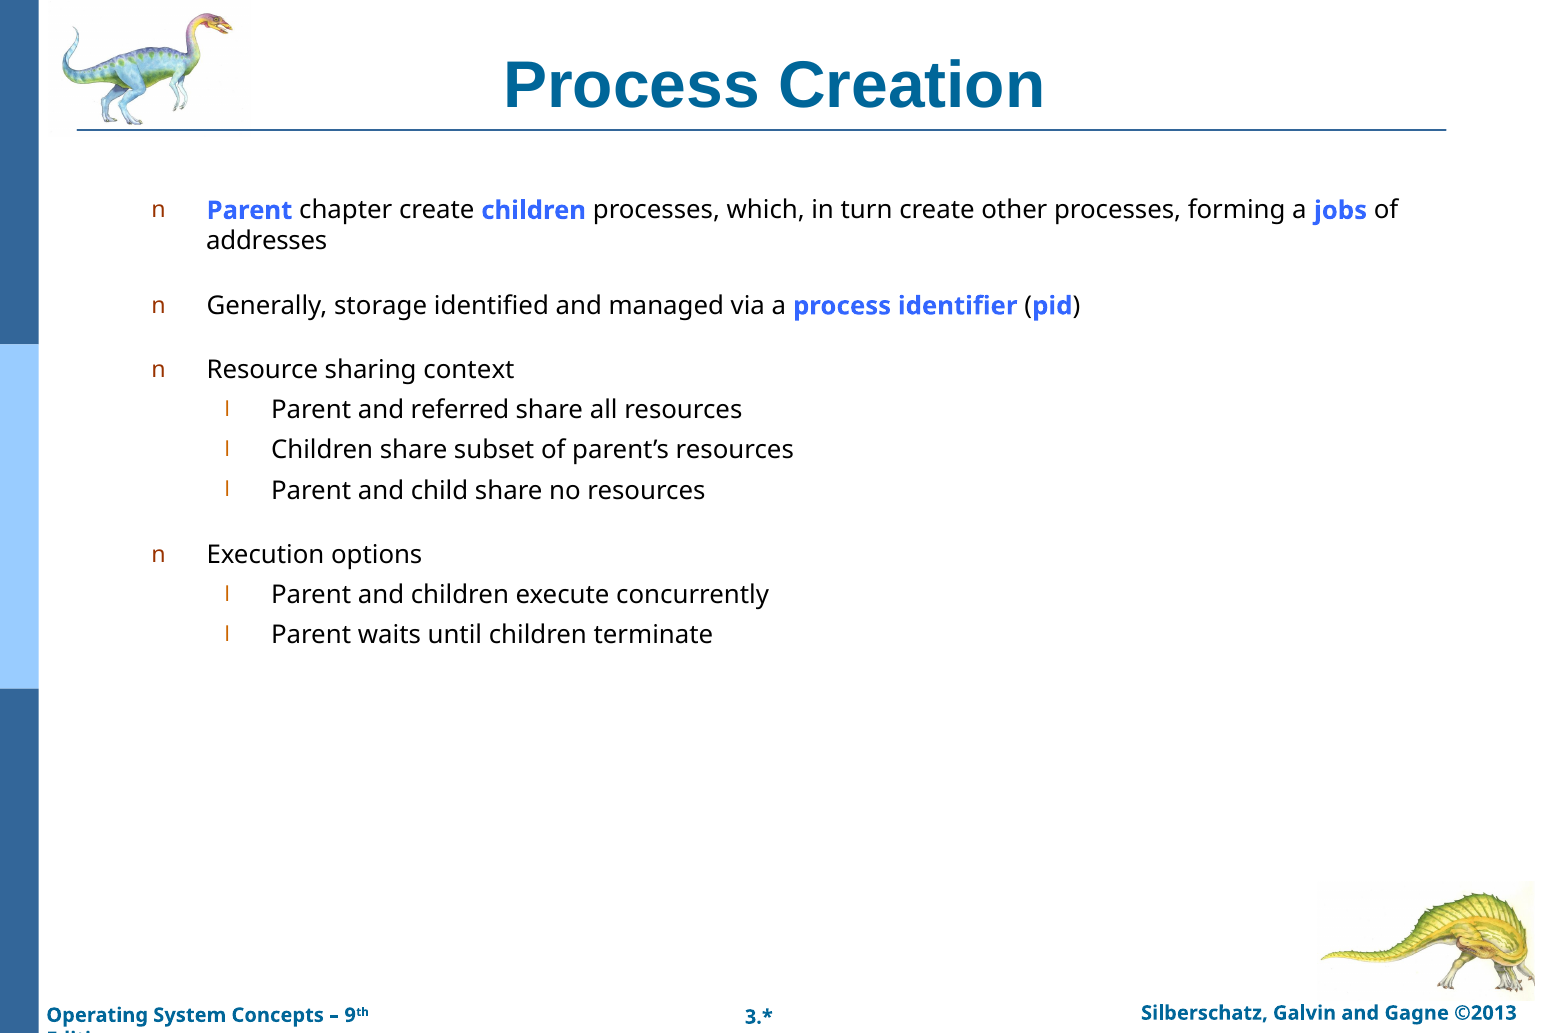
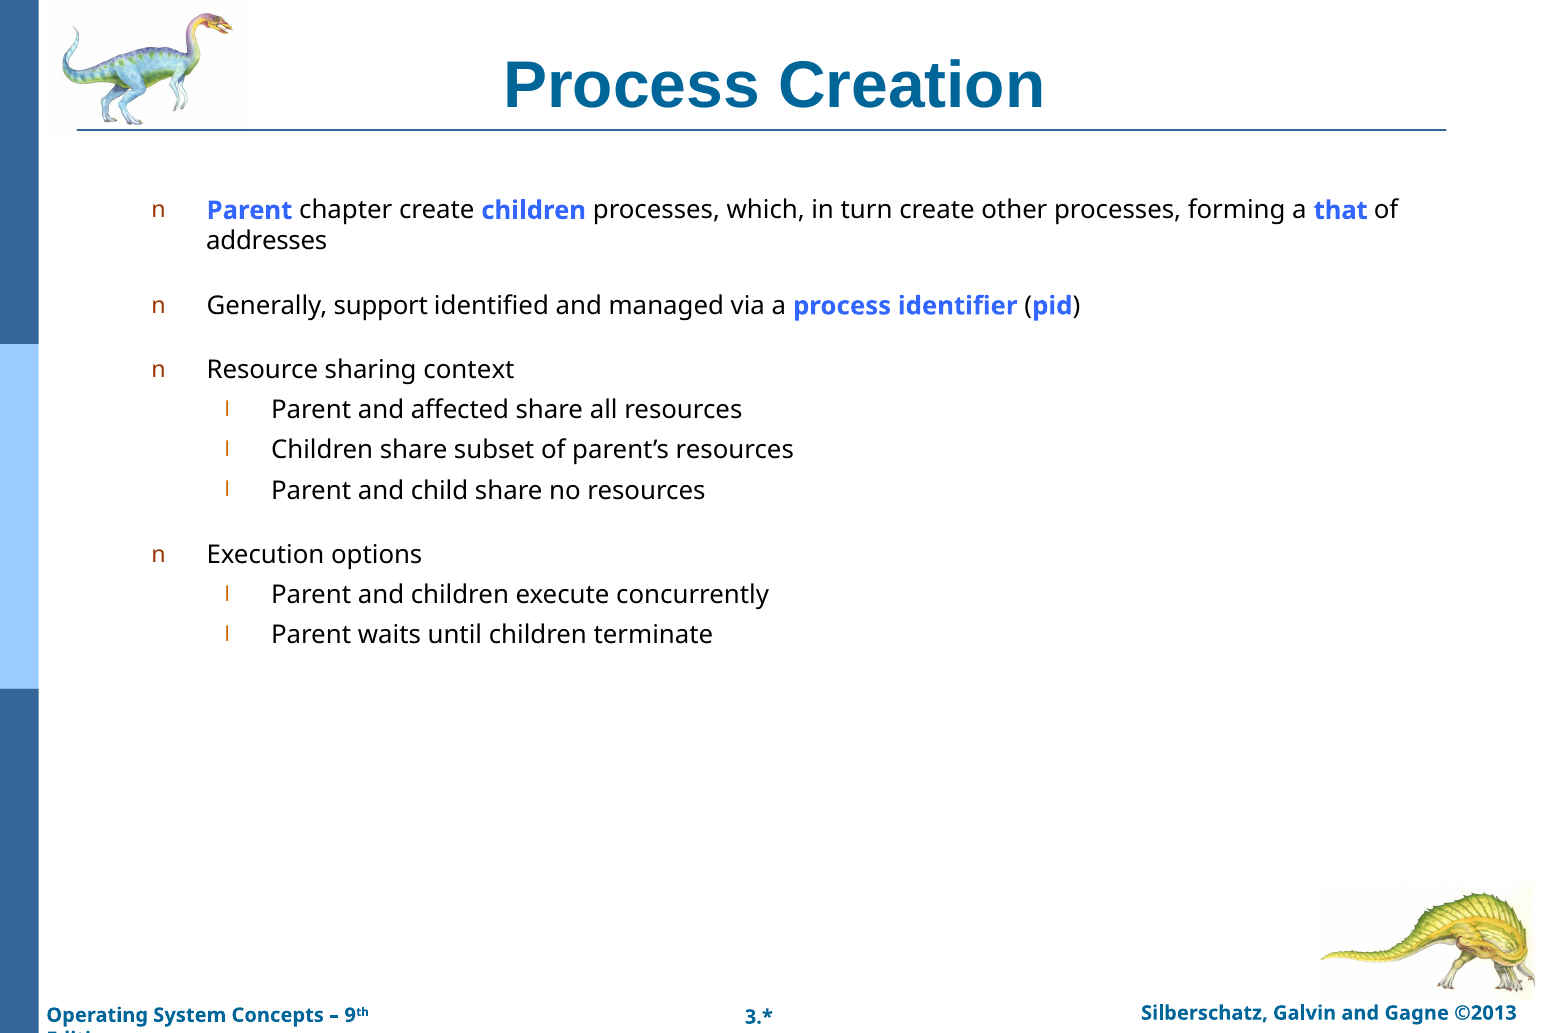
jobs: jobs -> that
storage: storage -> support
referred: referred -> affected
